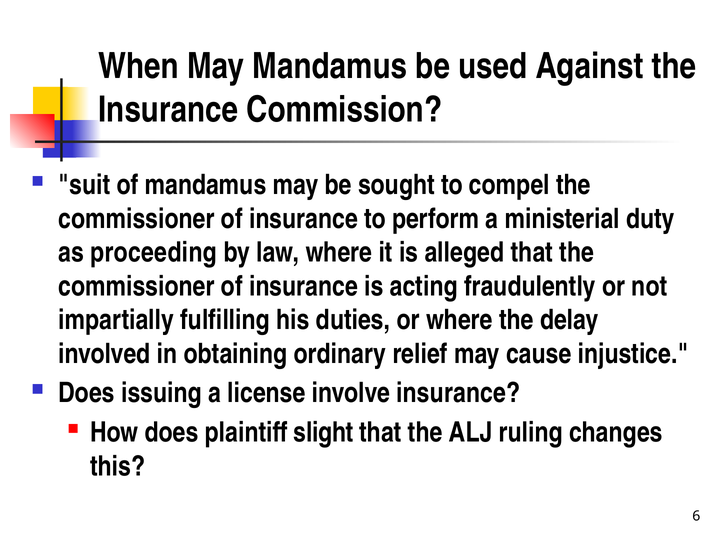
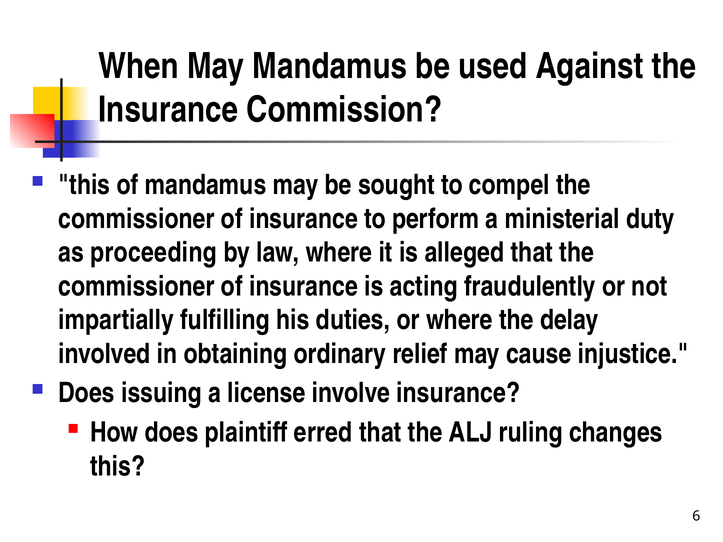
suit at (84, 185): suit -> this
slight: slight -> erred
